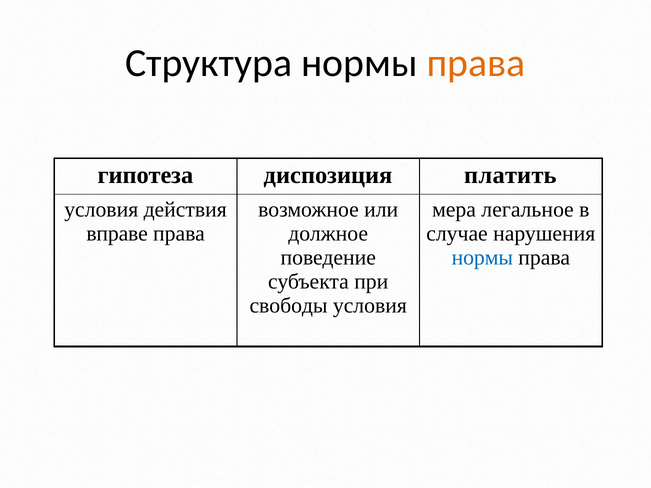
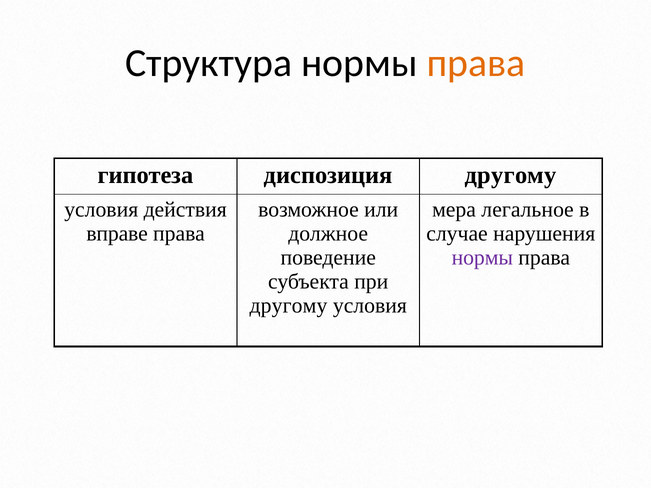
диспозиция платить: платить -> другому
нормы at (482, 258) colour: blue -> purple
свободы at (289, 306): свободы -> другому
